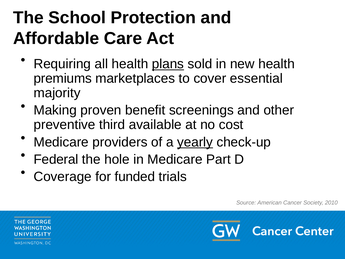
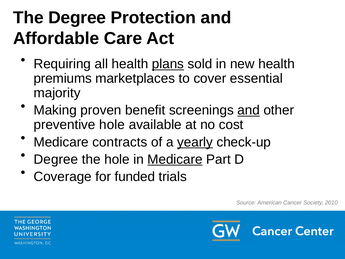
The School: School -> Degree
and at (249, 110) underline: none -> present
preventive third: third -> hole
providers: providers -> contracts
Federal at (56, 159): Federal -> Degree
Medicare at (175, 159) underline: none -> present
